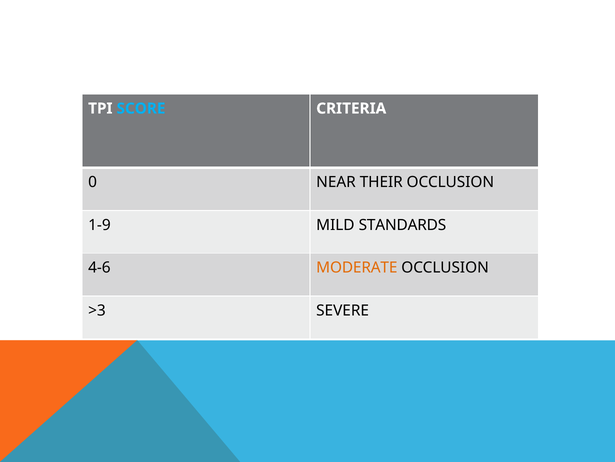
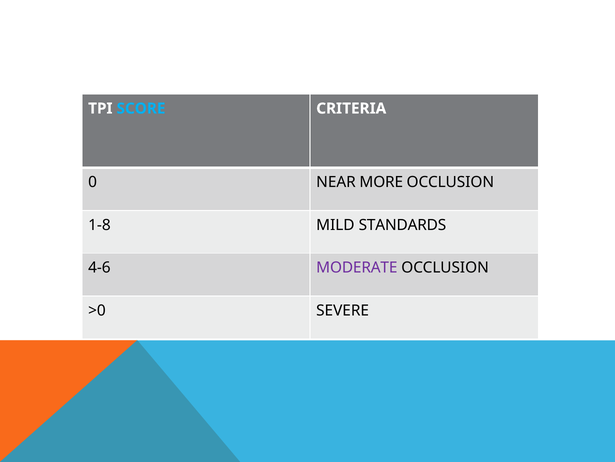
THEIR: THEIR -> MORE
1-9: 1-9 -> 1-8
MODERATE colour: orange -> purple
>3: >3 -> >0
